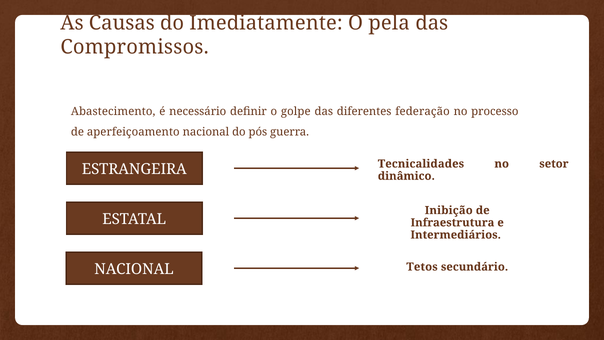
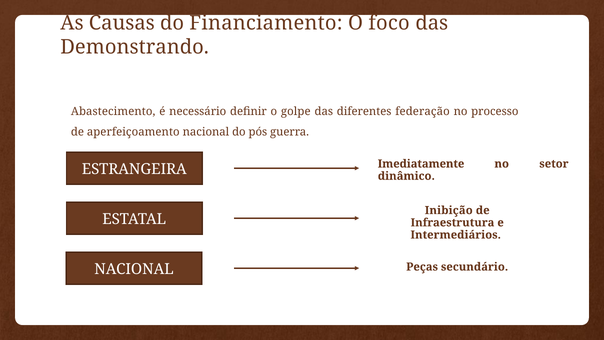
Imediatamente: Imediatamente -> Financiamento
pela: pela -> foco
Compromissos: Compromissos -> Demonstrando
Tecnicalidades: Tecnicalidades -> Imediatamente
Tetos: Tetos -> Peças
